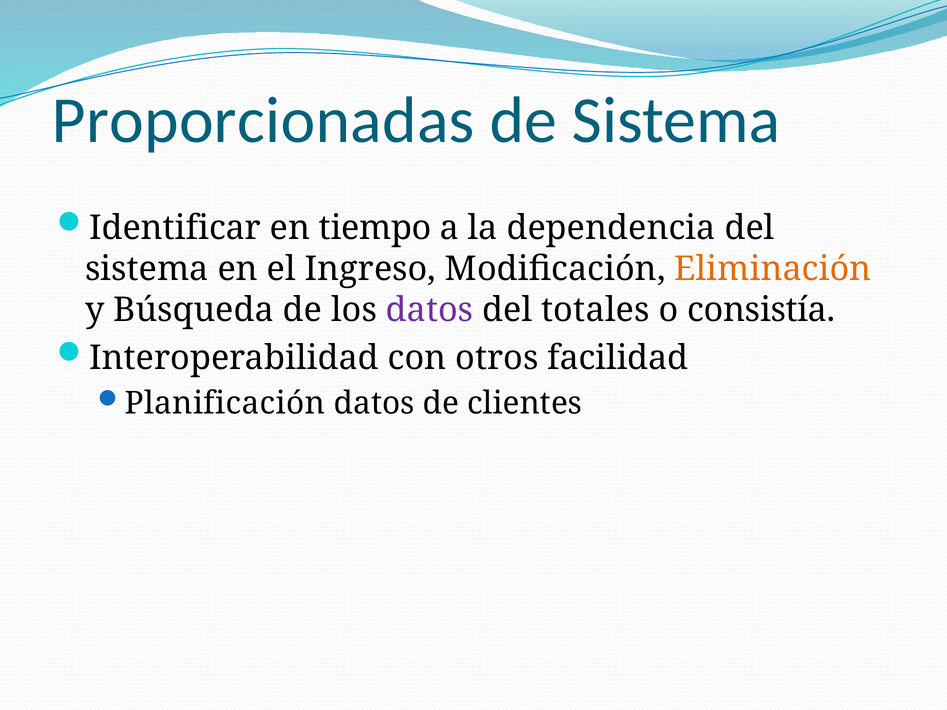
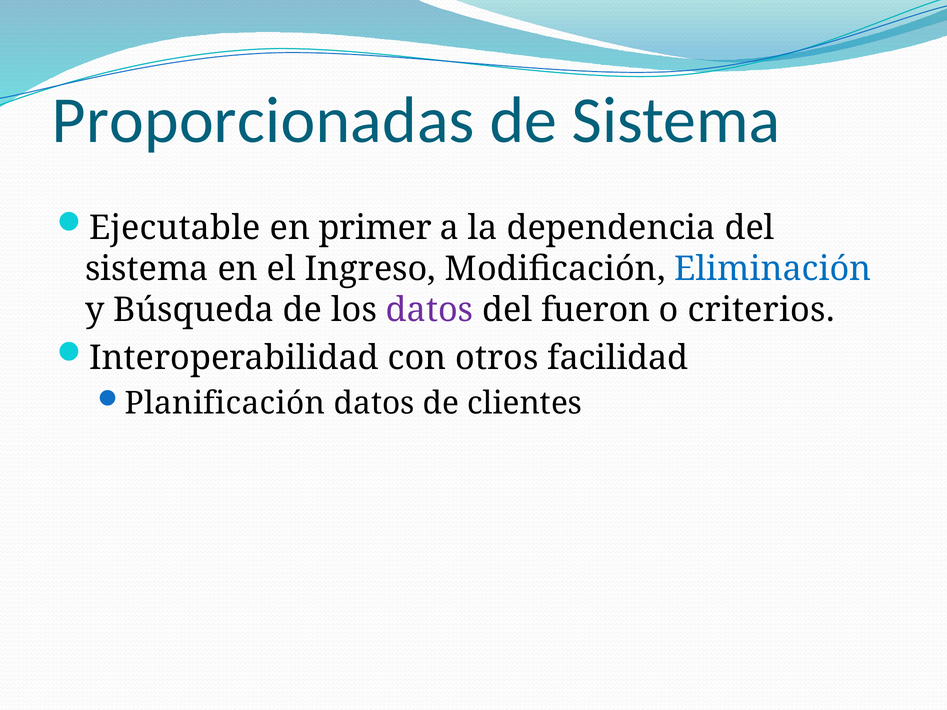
Identificar: Identificar -> Ejecutable
tiempo: tiempo -> primer
Eliminación colour: orange -> blue
totales: totales -> fueron
consistía: consistía -> criterios
